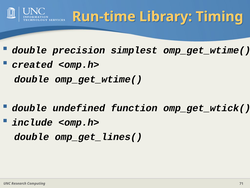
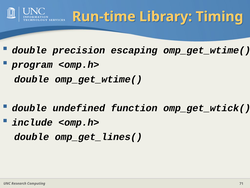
simplest: simplest -> escaping
created: created -> program
